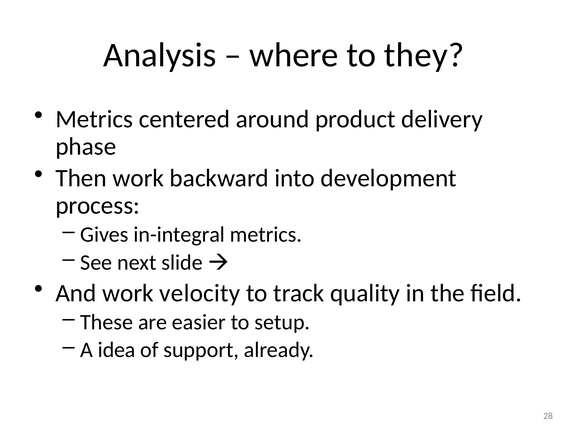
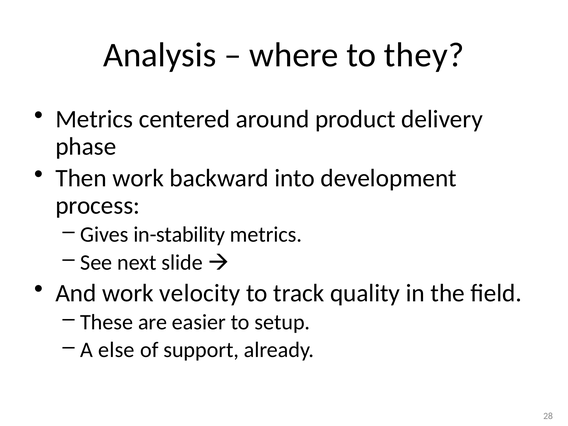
in-integral: in-integral -> in-stability
idea: idea -> else
